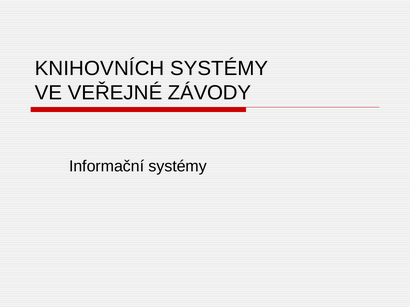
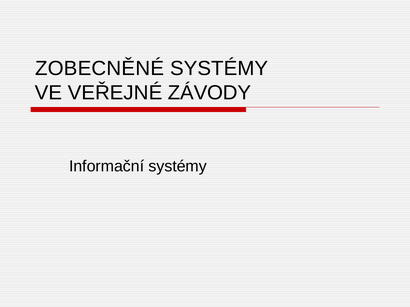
KNIHOVNÍCH: KNIHOVNÍCH -> ZOBECNĚNÉ
